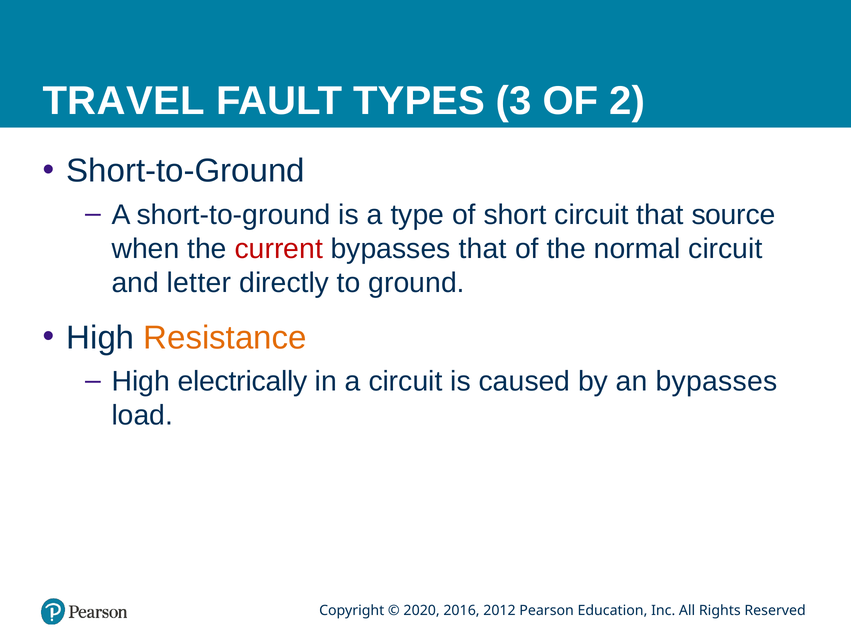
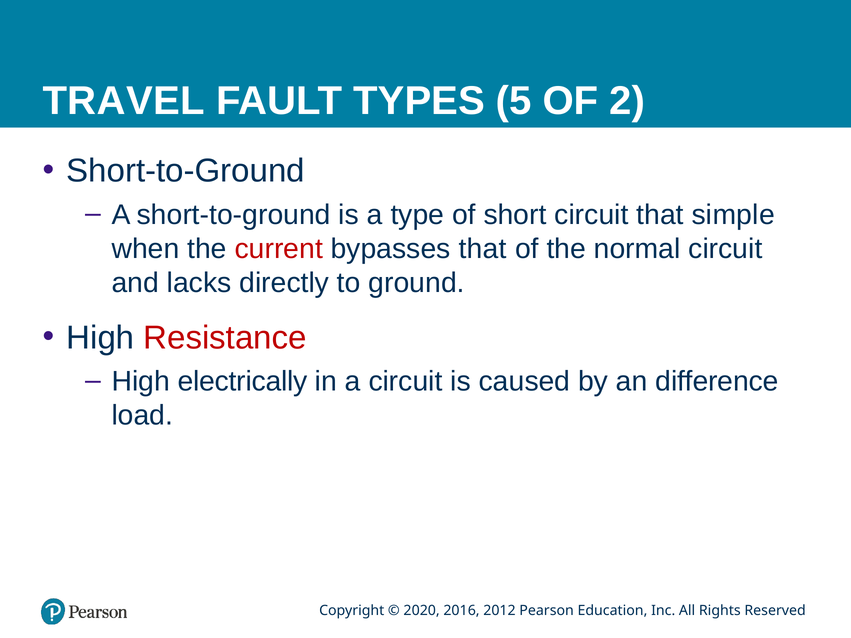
3: 3 -> 5
source: source -> simple
letter: letter -> lacks
Resistance colour: orange -> red
an bypasses: bypasses -> difference
